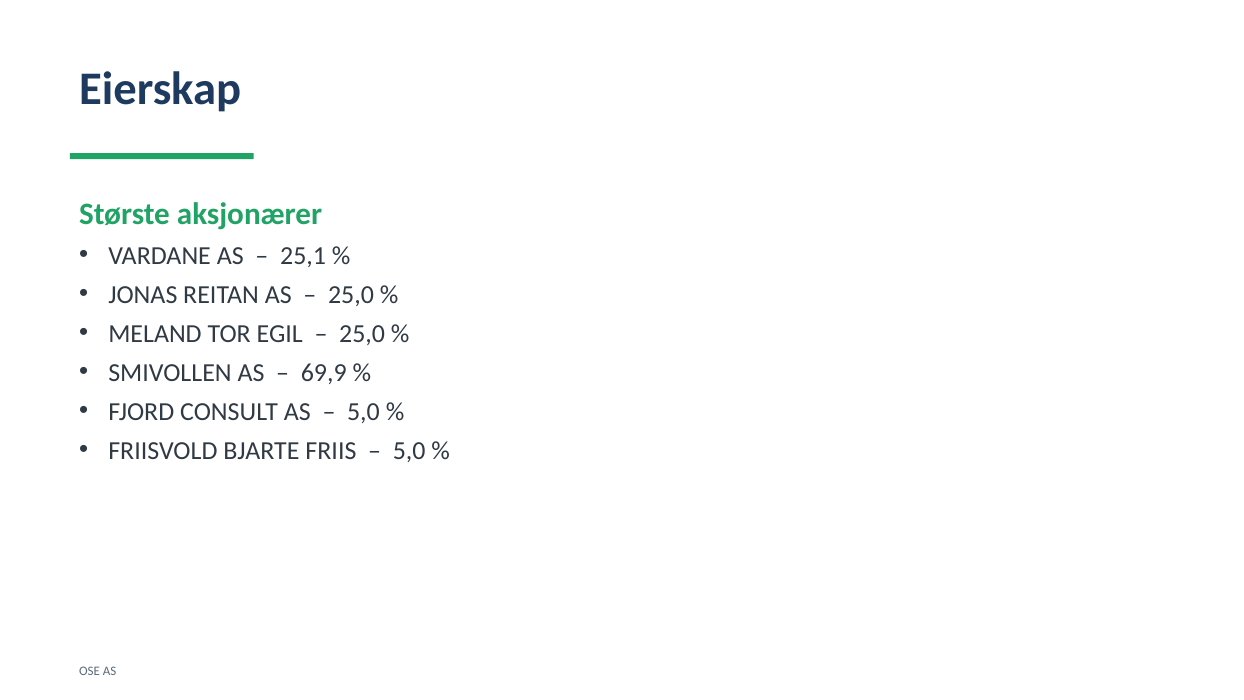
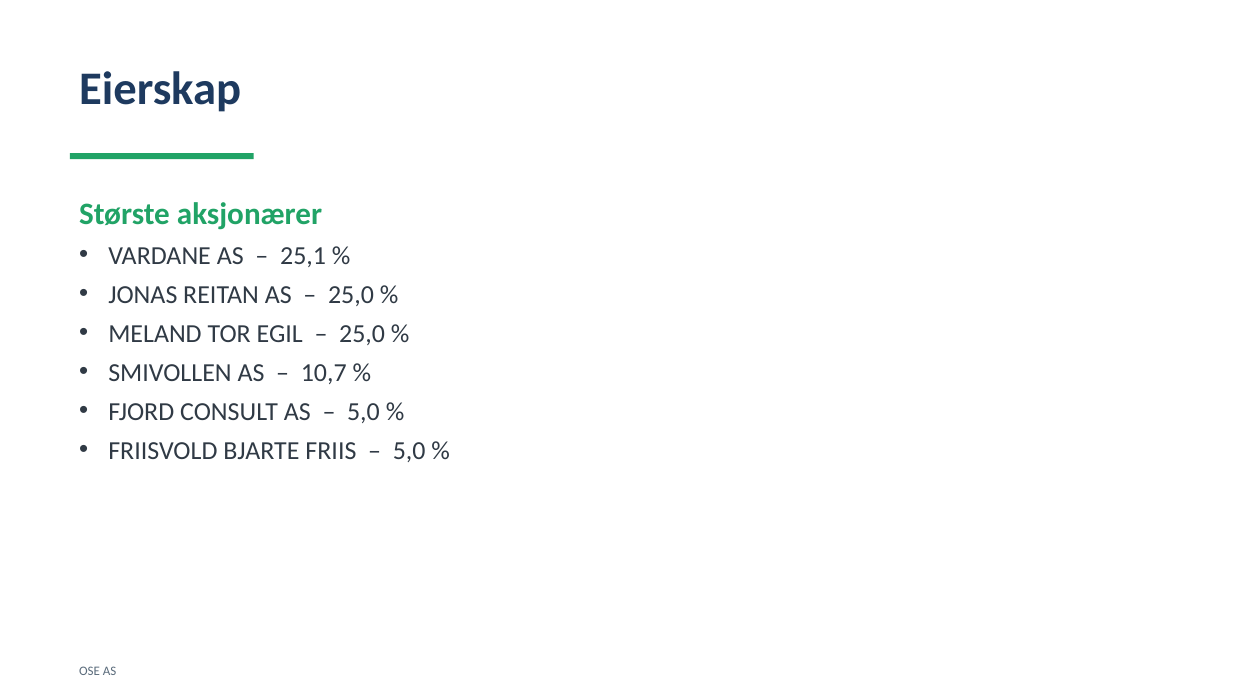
69,9: 69,9 -> 10,7
